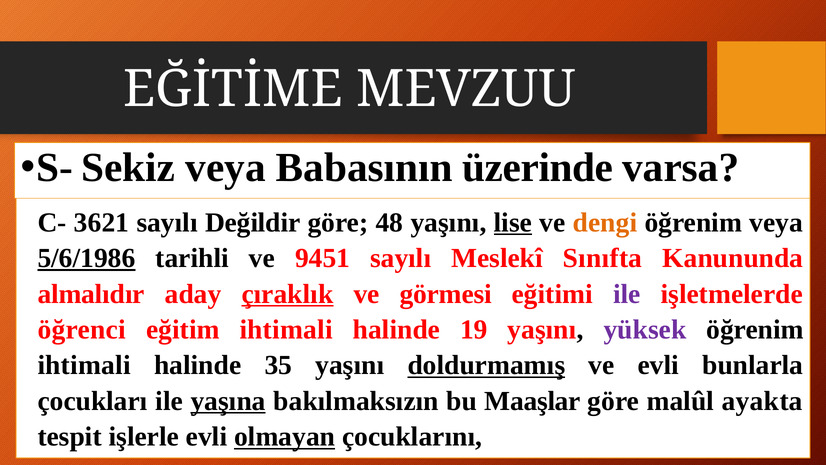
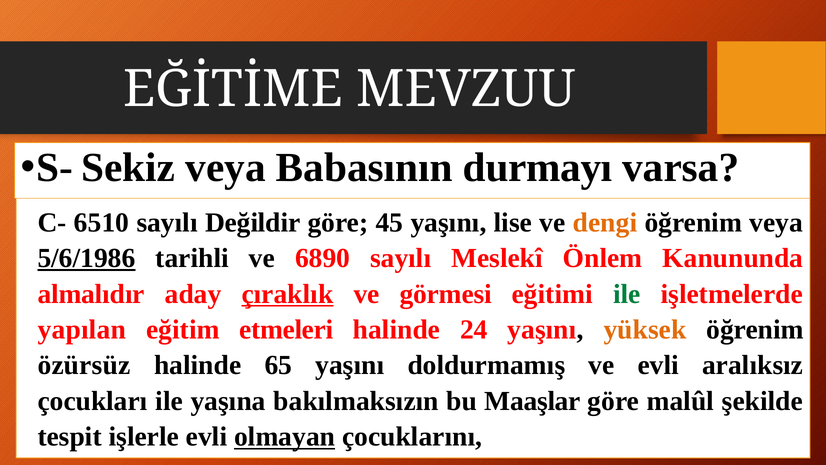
üzerinde: üzerinde -> durmayı
3621: 3621 -> 6510
48: 48 -> 45
lise underline: present -> none
9451: 9451 -> 6890
Sınıfta: Sınıfta -> Önlem
ile at (627, 294) colour: purple -> green
öğrenci: öğrenci -> yapılan
eğitim ihtimali: ihtimali -> etmeleri
19: 19 -> 24
yüksek colour: purple -> orange
ihtimali at (84, 365): ihtimali -> özürsüz
35: 35 -> 65
doldurmamış underline: present -> none
bunlarla: bunlarla -> aralıksız
yaşına underline: present -> none
ayakta: ayakta -> şekilde
